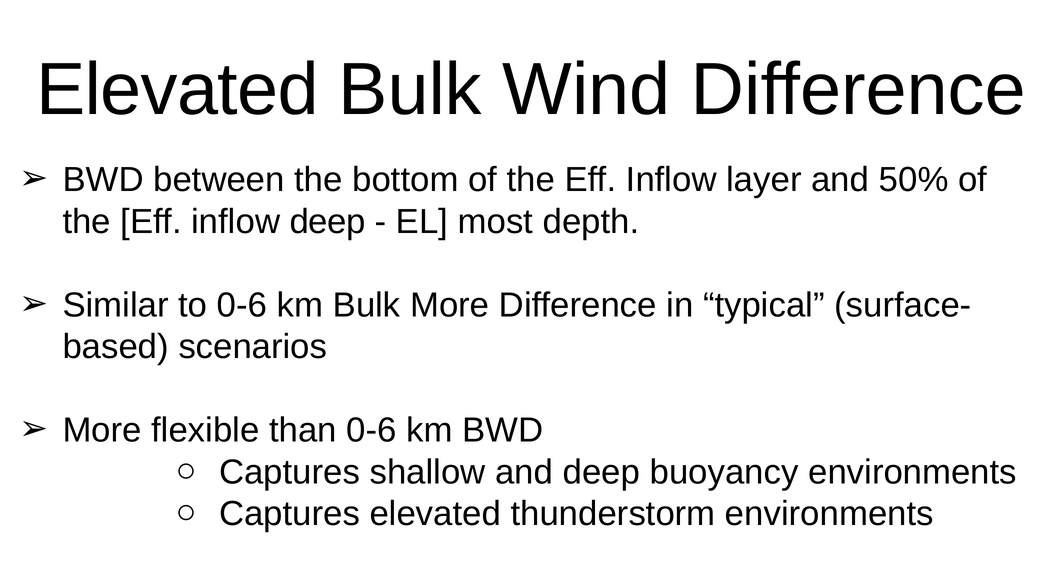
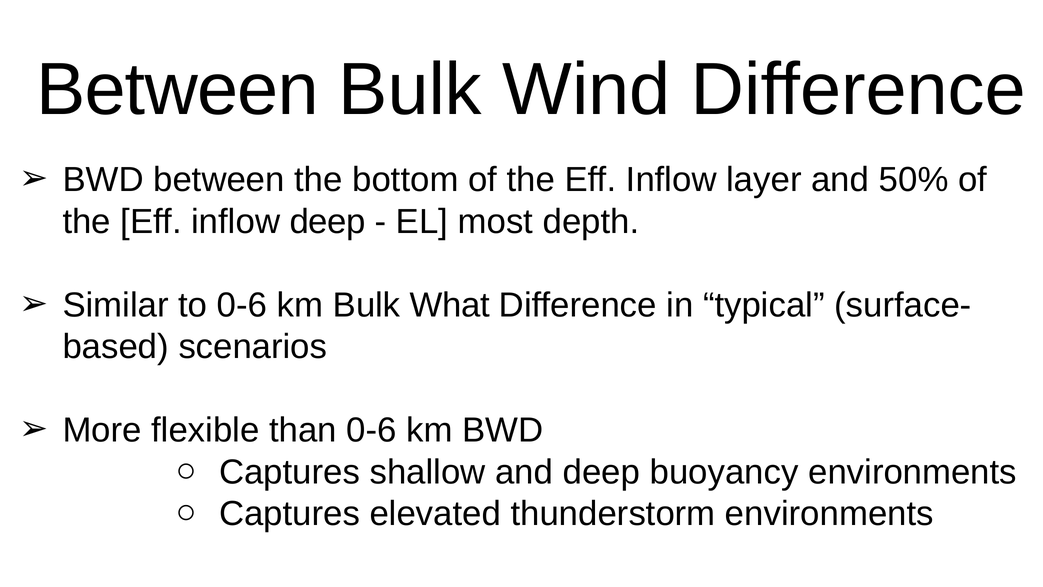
Elevated at (177, 90): Elevated -> Between
Bulk More: More -> What
